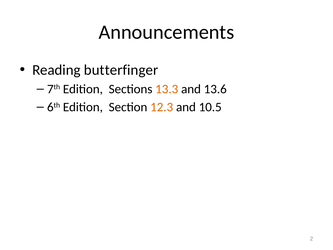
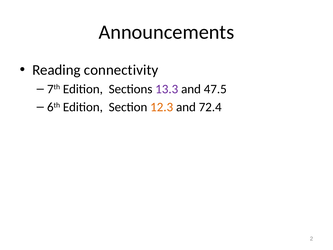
butterfinger: butterfinger -> connectivity
13.3 colour: orange -> purple
13.6: 13.6 -> 47.5
10.5: 10.5 -> 72.4
